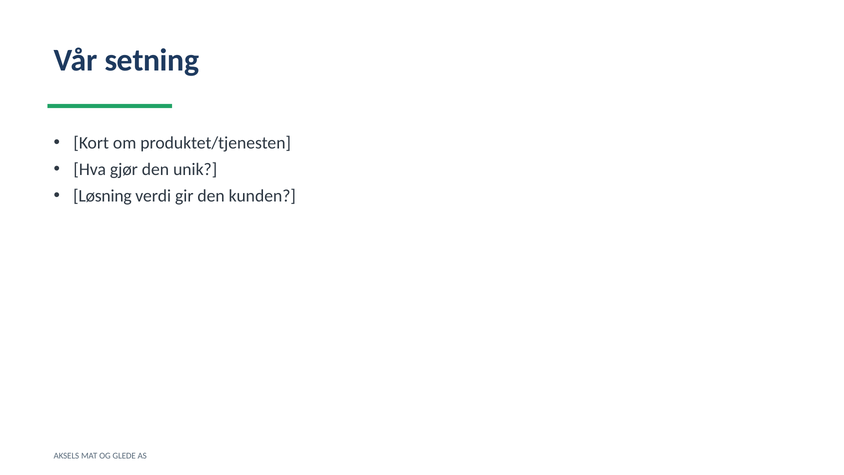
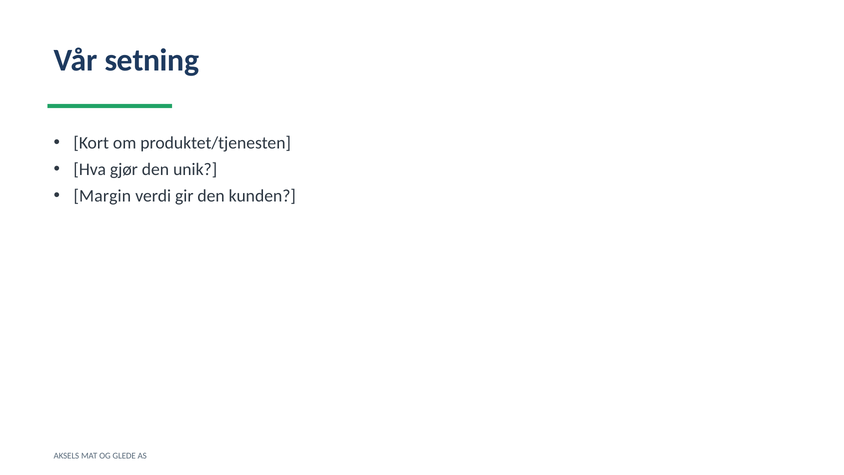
Løsning: Løsning -> Margin
